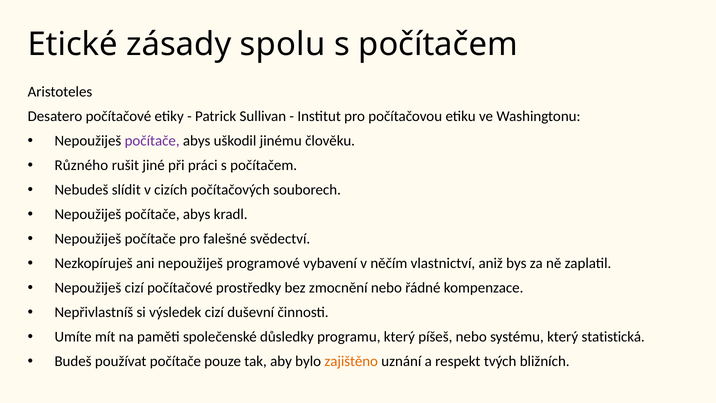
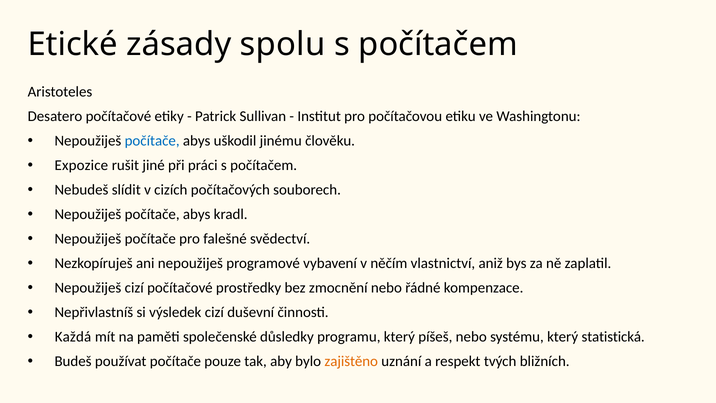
počítače at (152, 141) colour: purple -> blue
Různého: Různého -> Expozice
Umíte: Umíte -> Každá
